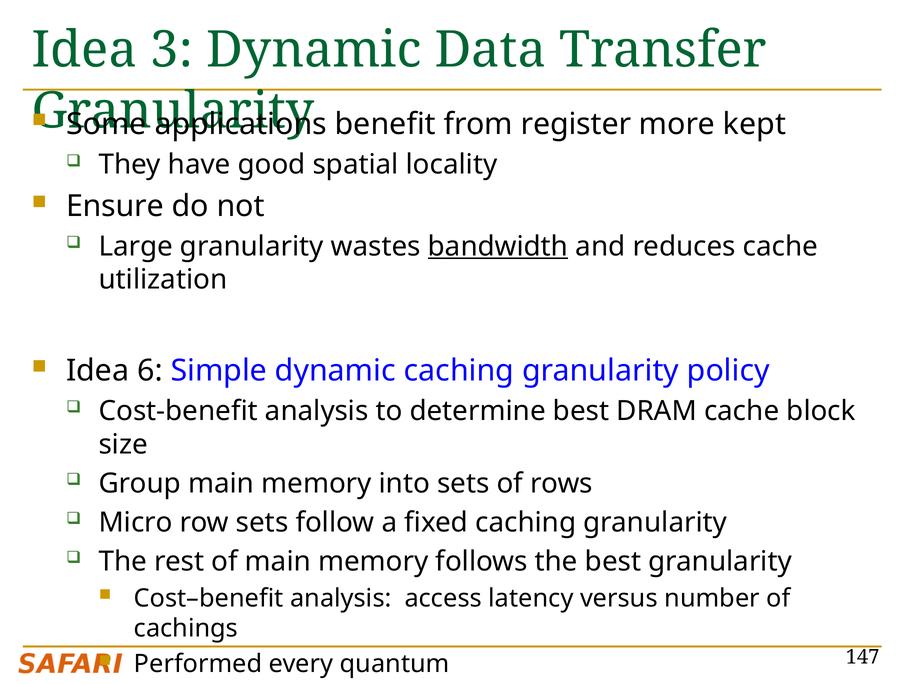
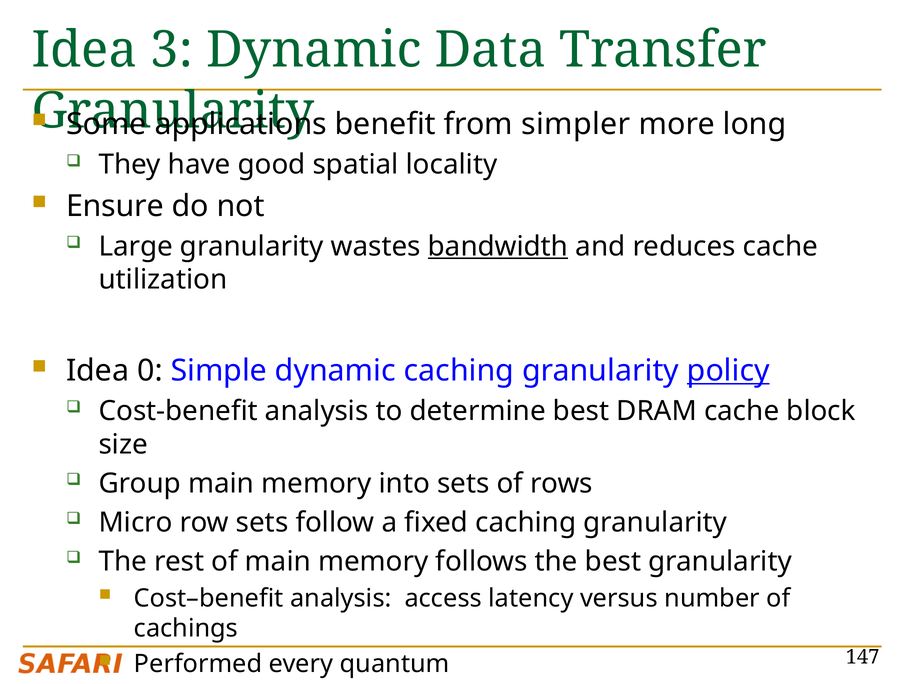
register: register -> simpler
kept: kept -> long
6: 6 -> 0
policy underline: none -> present
